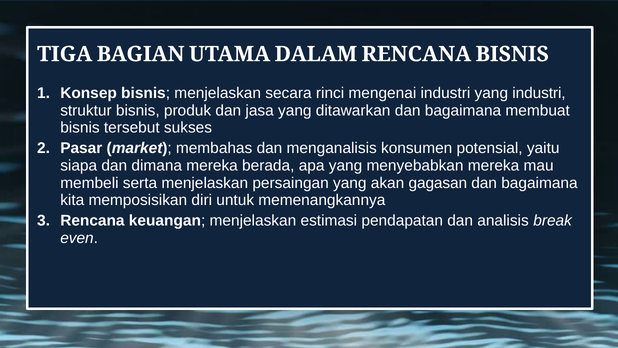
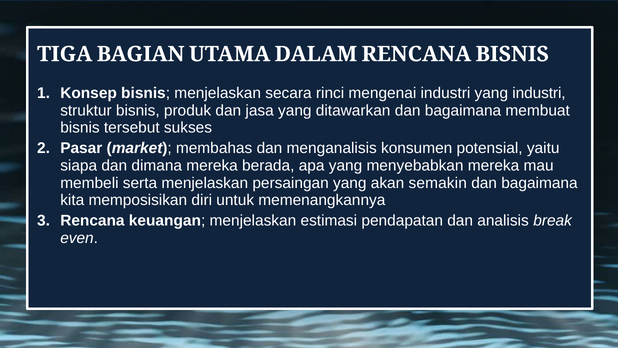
gagasan: gagasan -> semakin
